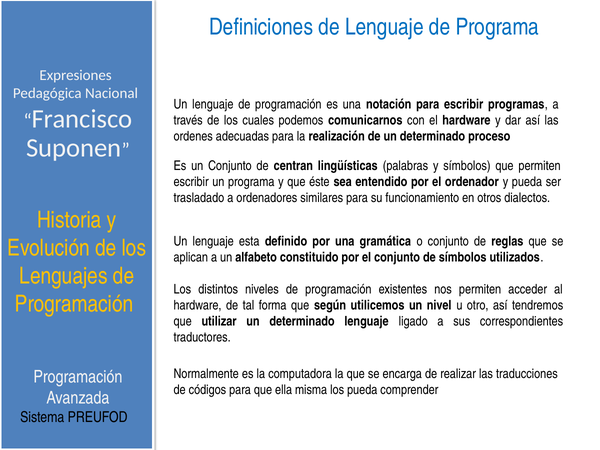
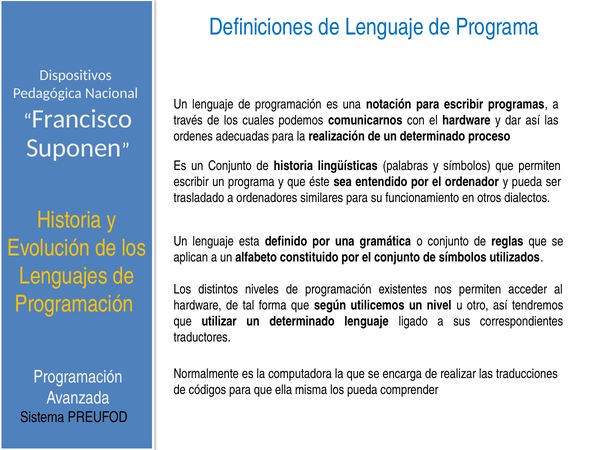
Expresiones: Expresiones -> Dispositivos
de centran: centran -> historia
